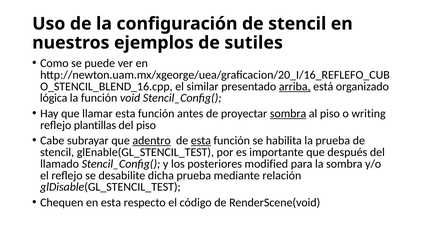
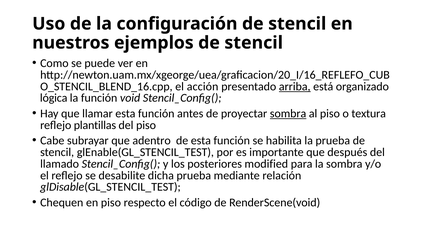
ejemplos de sutiles: sutiles -> stencil
similar: similar -> acción
writing: writing -> textura
adentro underline: present -> none
esta at (201, 141) underline: present -> none
en esta: esta -> piso
